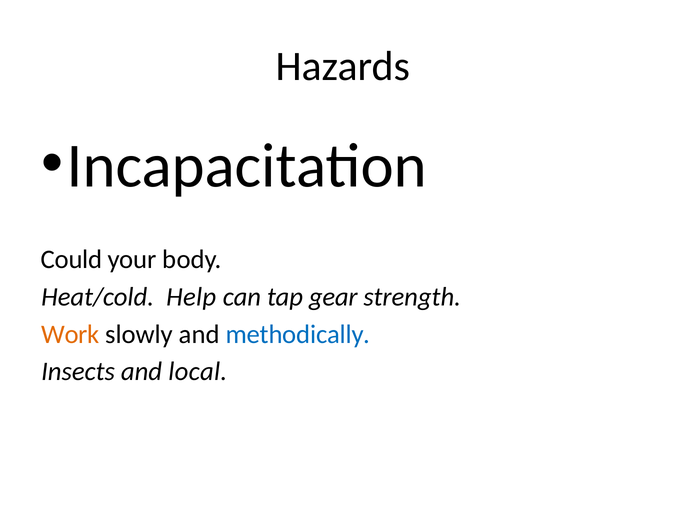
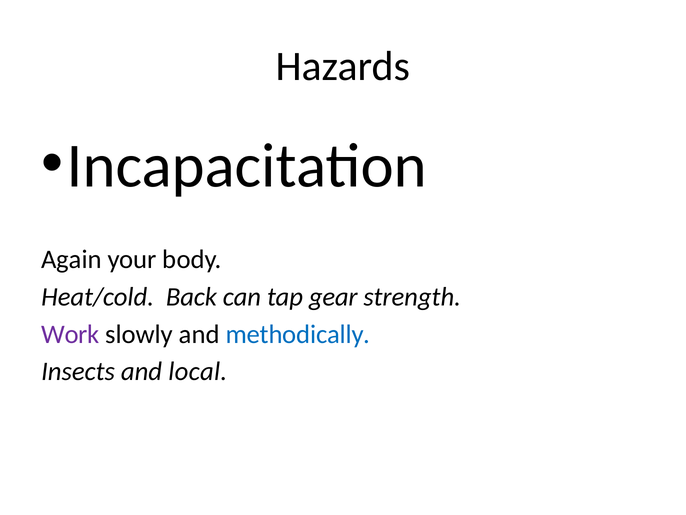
Could: Could -> Again
Help: Help -> Back
Work colour: orange -> purple
